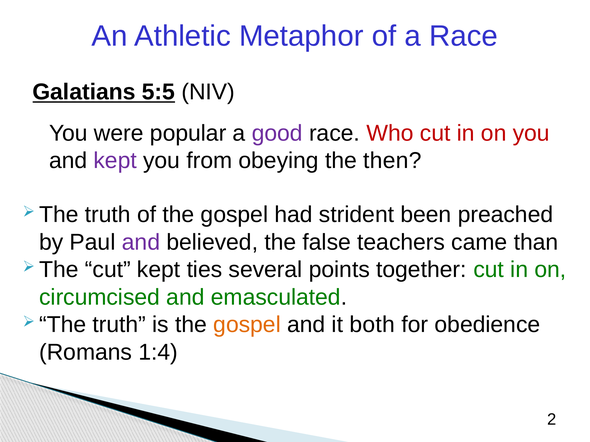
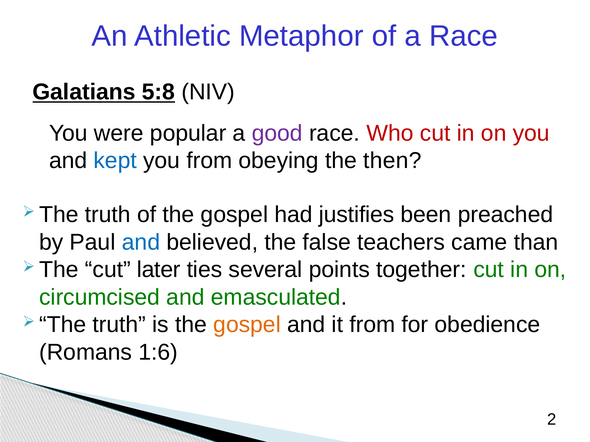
5:5: 5:5 -> 5:8
kept at (115, 161) colour: purple -> blue
strident: strident -> justifies
and at (141, 242) colour: purple -> blue
cut kept: kept -> later
it both: both -> from
1:4: 1:4 -> 1:6
